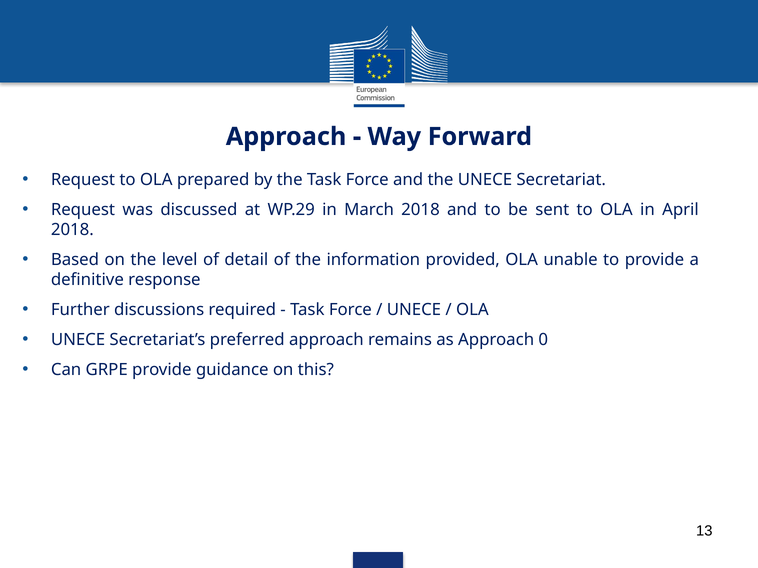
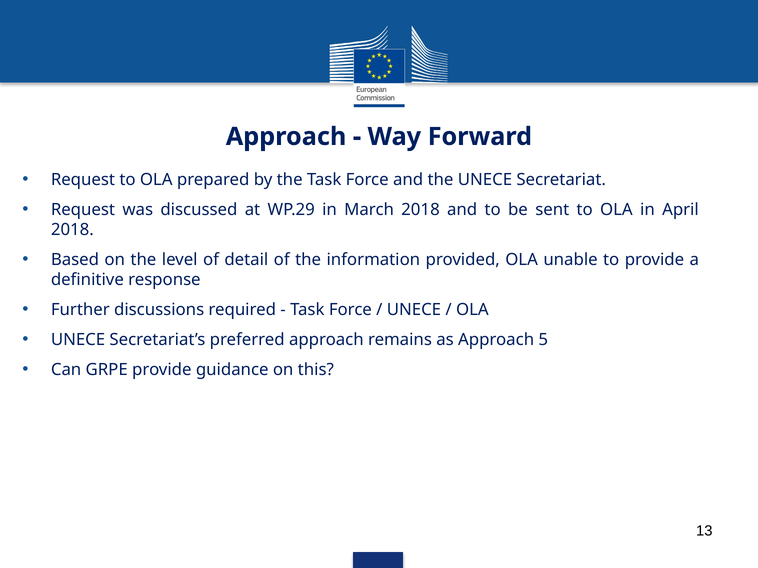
0: 0 -> 5
